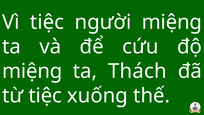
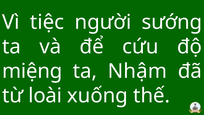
người miệng: miệng -> sướng
Thách: Thách -> Nhậm
từ tiệc: tiệc -> loài
